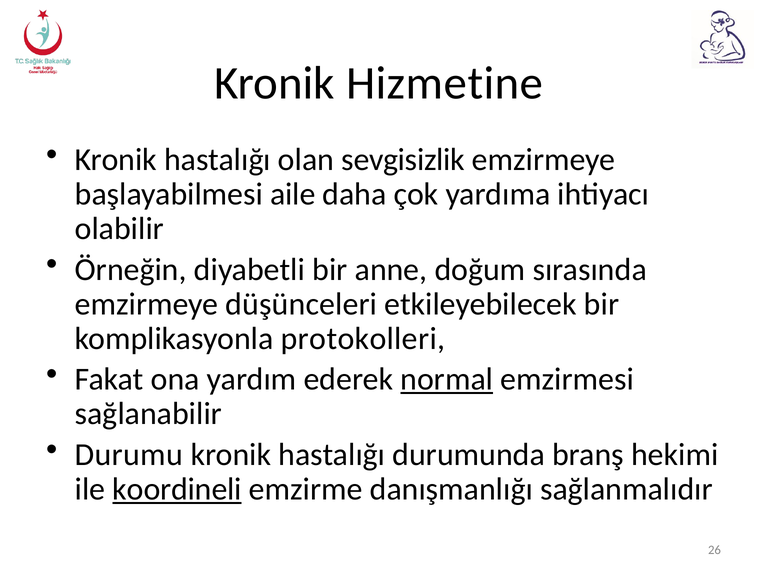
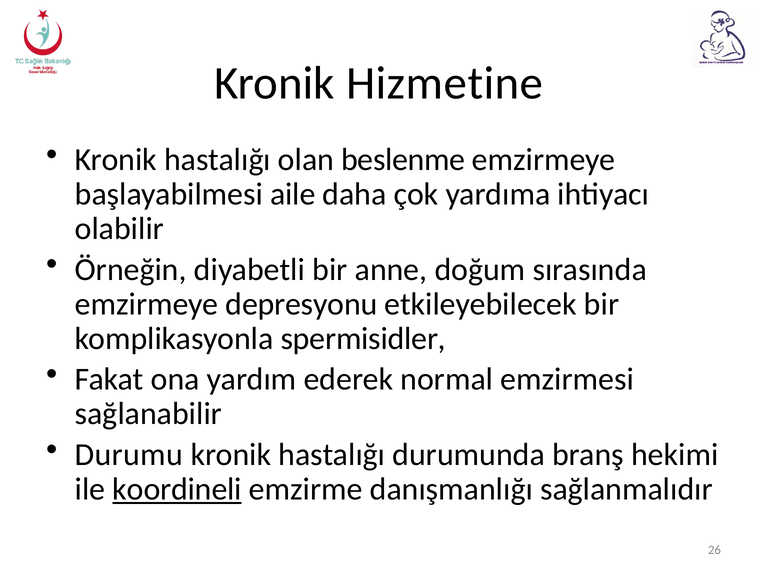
sevgisizlik: sevgisizlik -> beslenme
düşünceleri: düşünceleri -> depresyonu
protokolleri: protokolleri -> spermisidler
normal underline: present -> none
